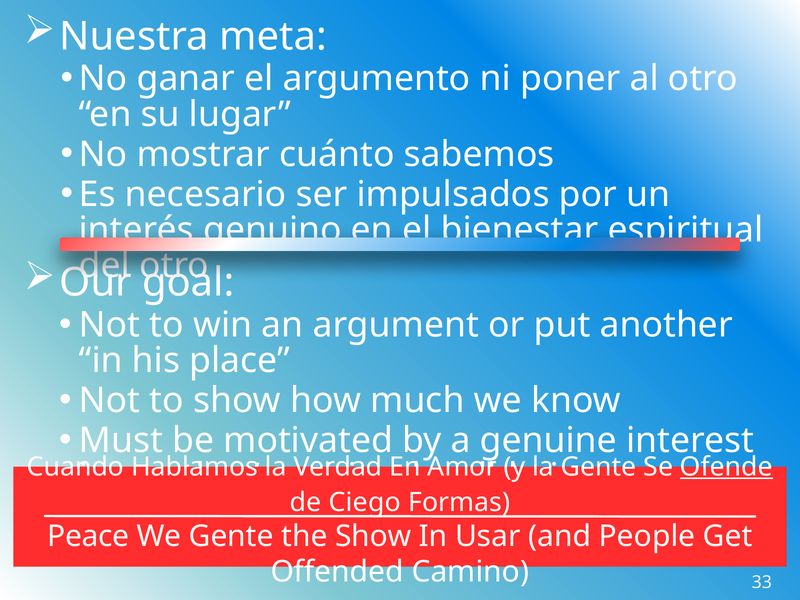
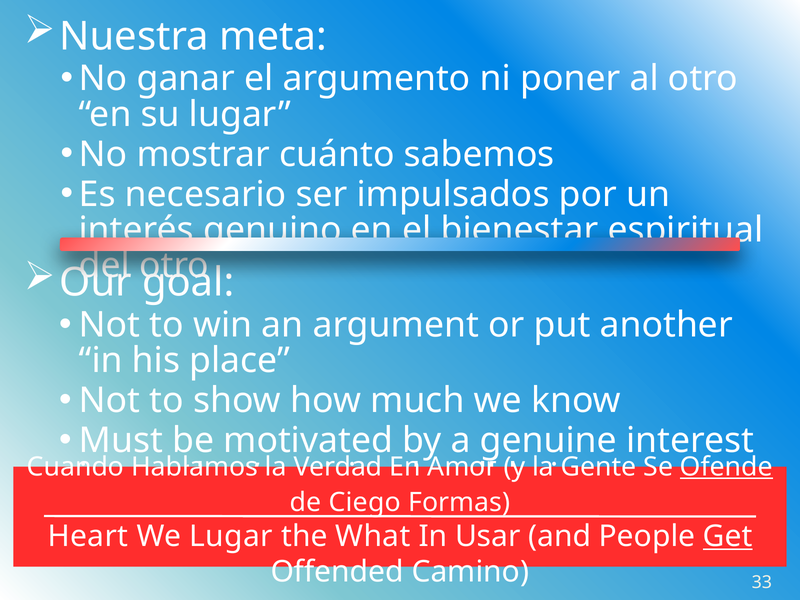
Peace: Peace -> Heart
We Gente: Gente -> Lugar
the Show: Show -> What
Get underline: none -> present
